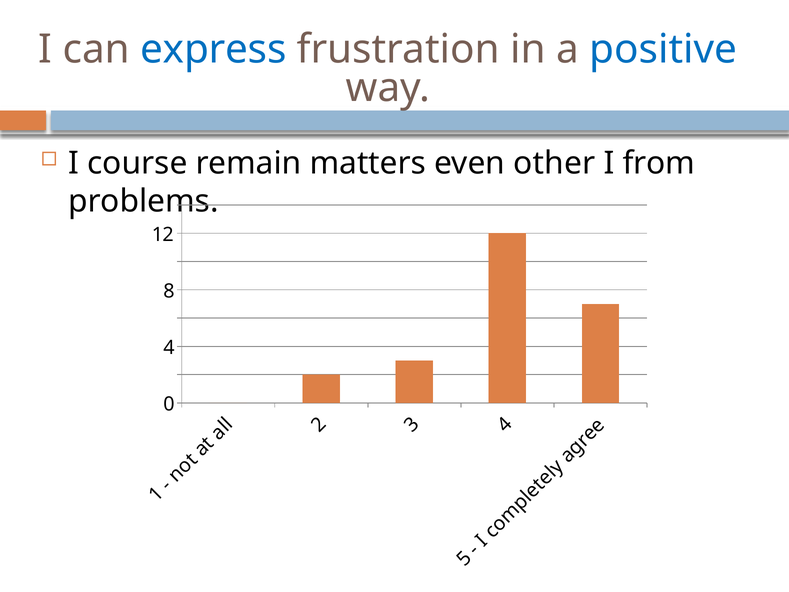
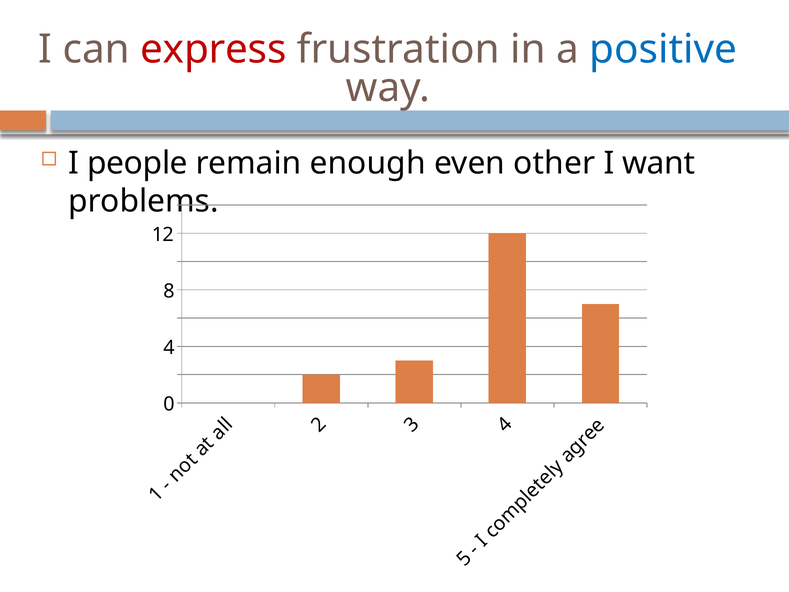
express colour: blue -> red
course: course -> people
matters: matters -> enough
from: from -> want
